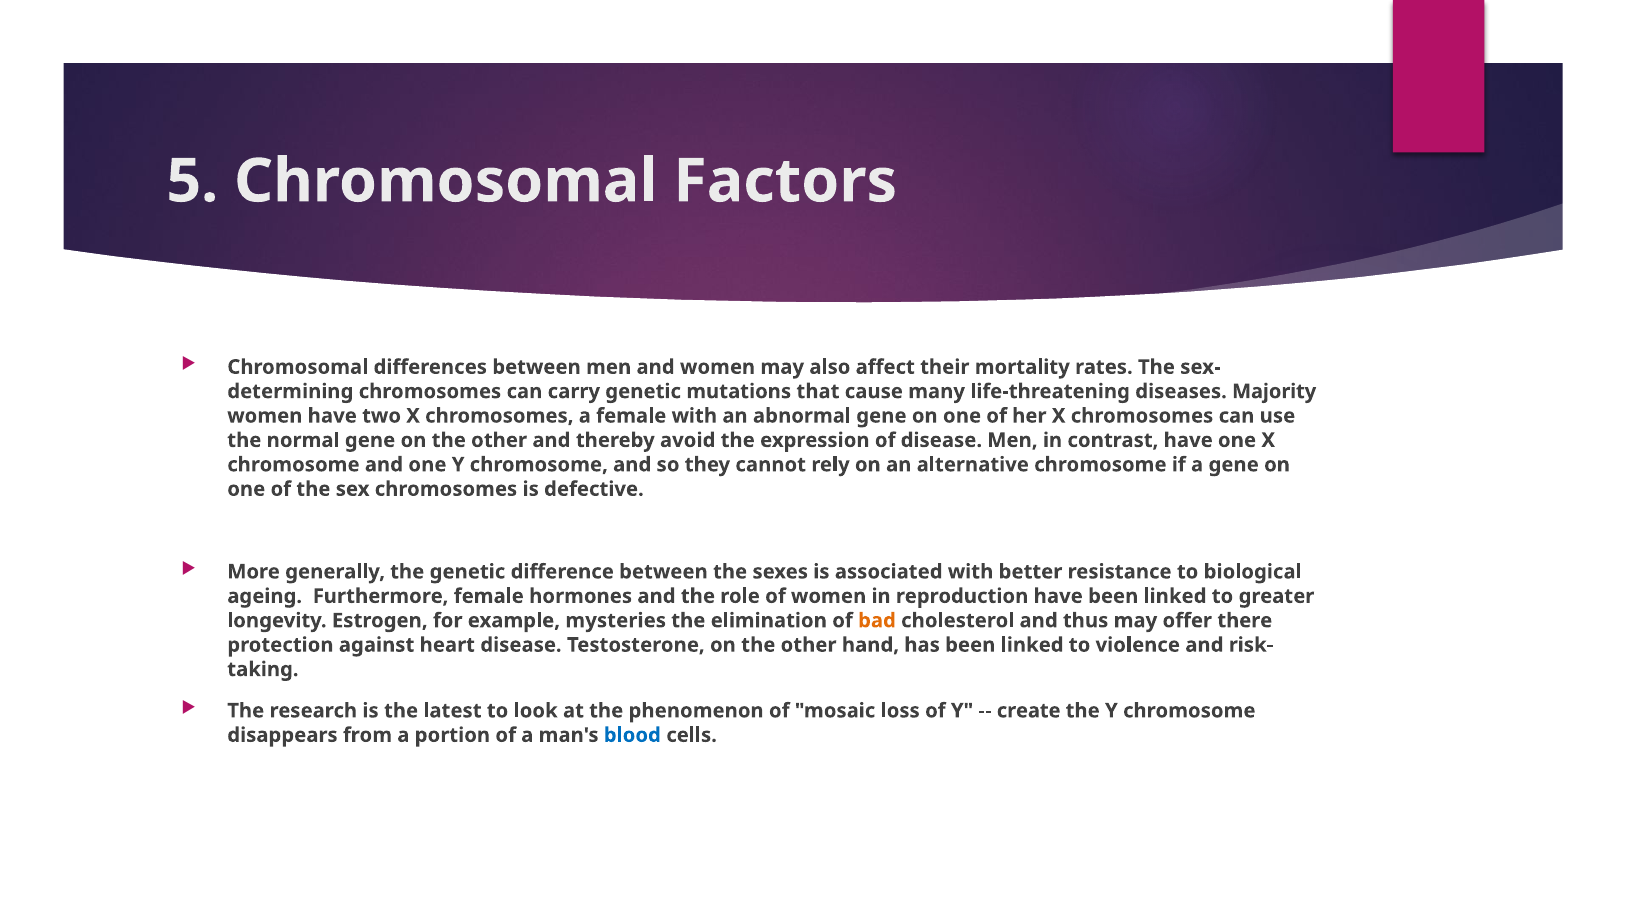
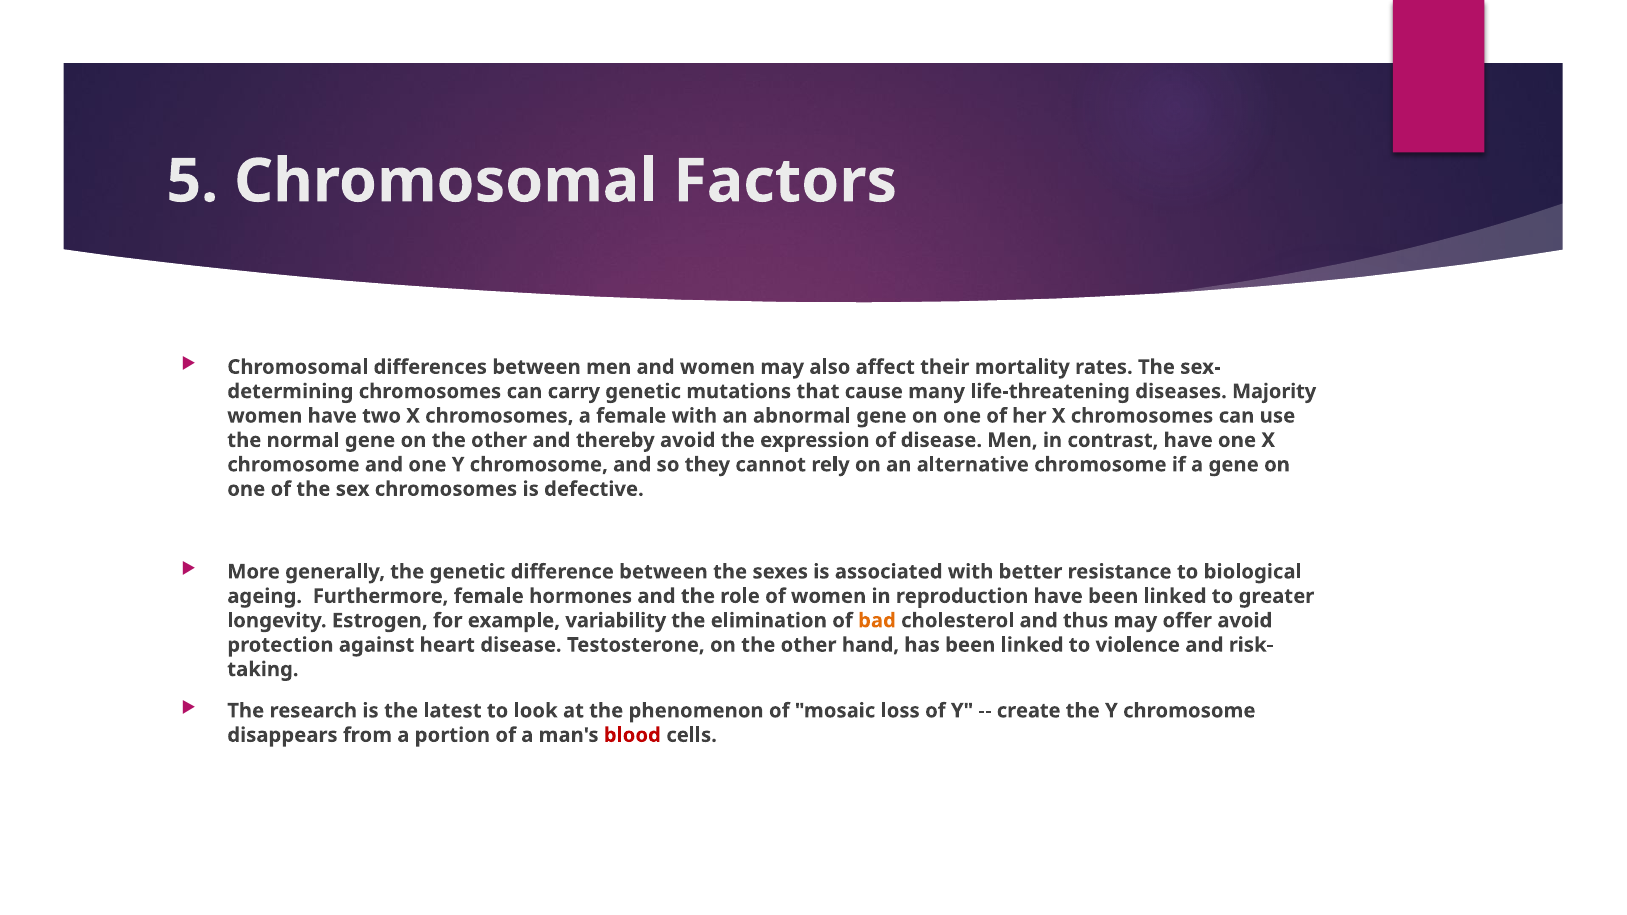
mysteries: mysteries -> variability
offer there: there -> avoid
blood colour: blue -> red
